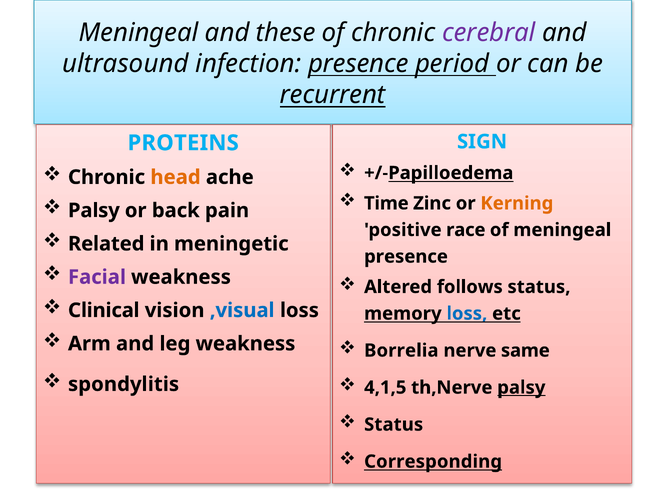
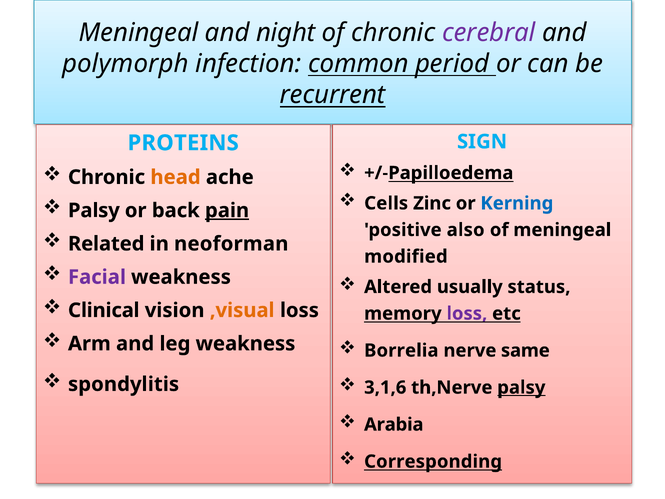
these: these -> night
ultrasound: ultrasound -> polymorph
infection presence: presence -> common
Time: Time -> Cells
Kerning colour: orange -> blue
pain underline: none -> present
race: race -> also
meningetic: meningetic -> neoforman
presence at (406, 256): presence -> modified
follows: follows -> usually
,visual colour: blue -> orange
loss at (467, 313) colour: blue -> purple
4,1,5: 4,1,5 -> 3,1,6
Status at (394, 424): Status -> Arabia
